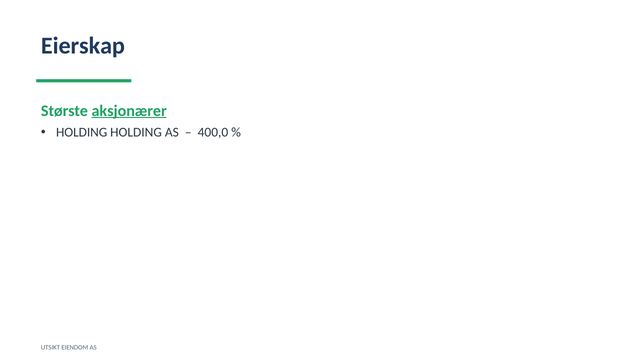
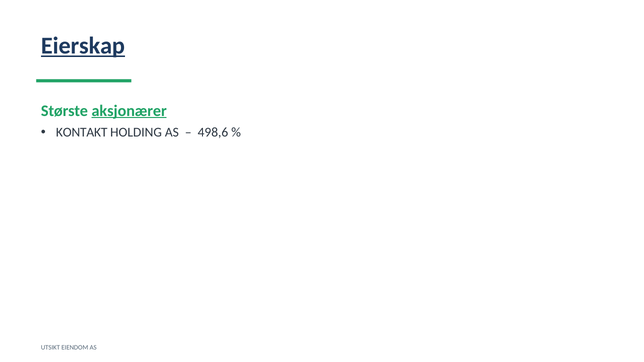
Eierskap underline: none -> present
HOLDING at (82, 132): HOLDING -> KONTAKT
400,0: 400,0 -> 498,6
